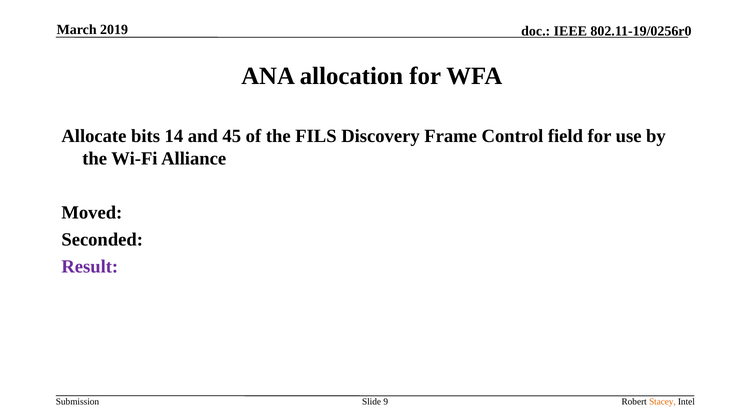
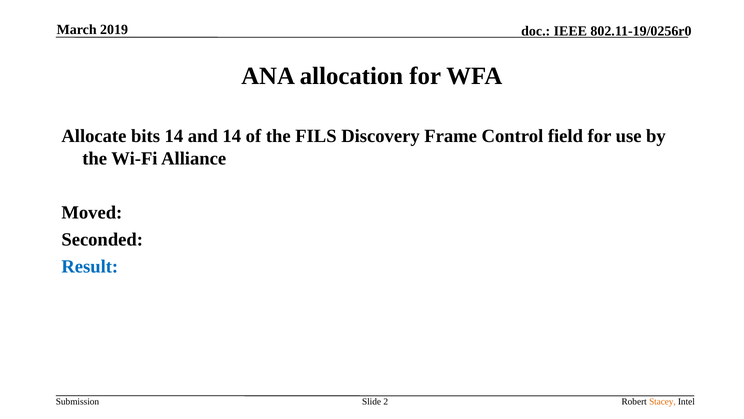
and 45: 45 -> 14
Result colour: purple -> blue
9: 9 -> 2
